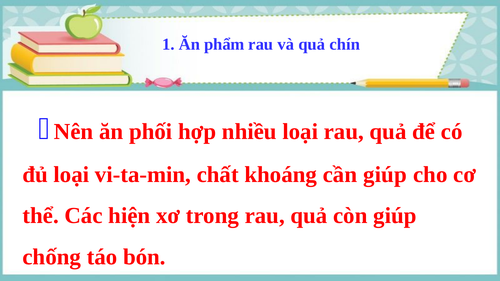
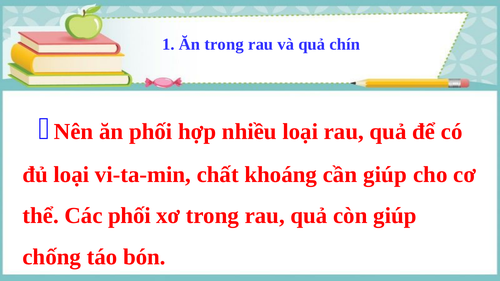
Ăn phẩm: phẩm -> trong
Các hiện: hiện -> phối
